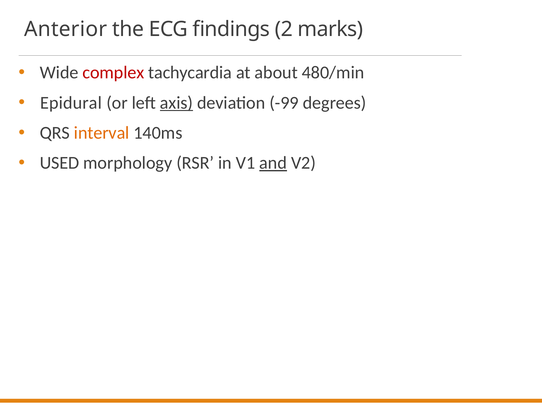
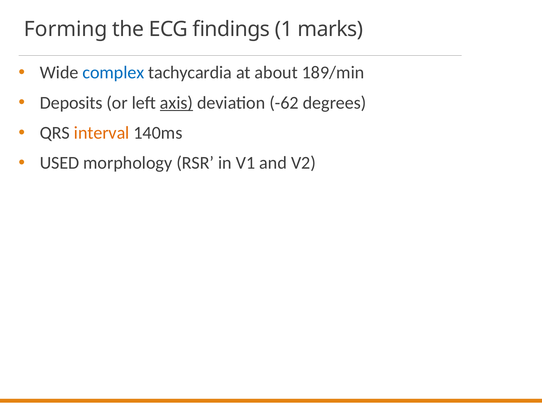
Anterior: Anterior -> Forming
2: 2 -> 1
complex colour: red -> blue
480/min: 480/min -> 189/min
Epidural: Epidural -> Deposits
-99: -99 -> -62
and underline: present -> none
